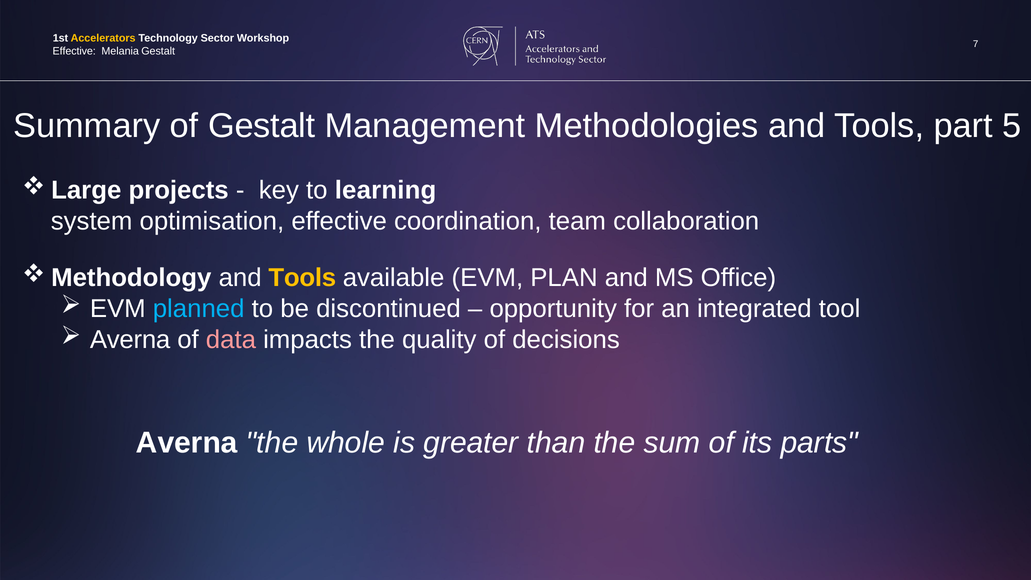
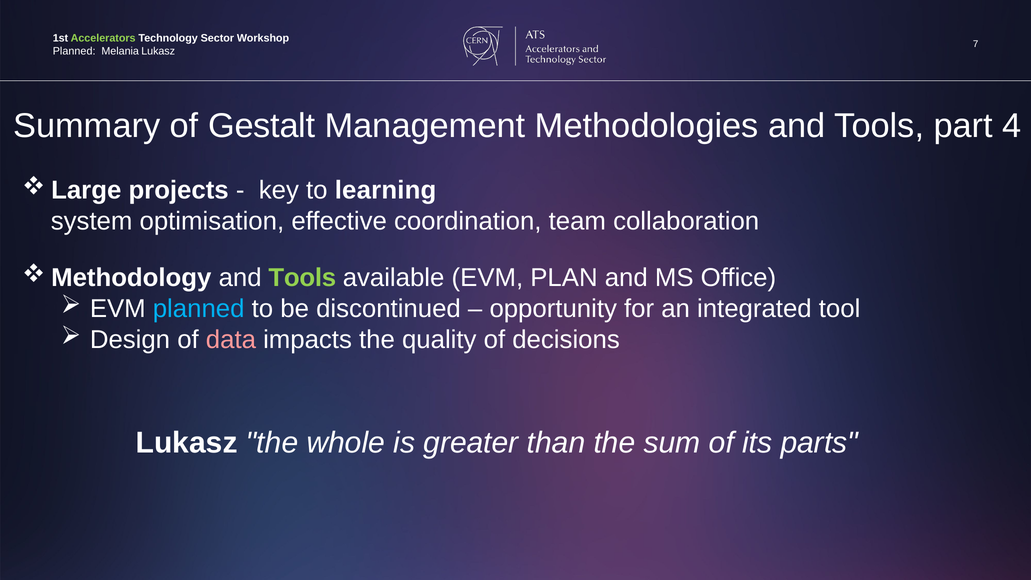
Accelerators colour: yellow -> light green
Effective at (74, 51): Effective -> Planned
Melania Gestalt: Gestalt -> Lukasz
5: 5 -> 4
Tools at (302, 278) colour: yellow -> light green
Averna at (130, 340): Averna -> Design
Averna at (187, 443): Averna -> Lukasz
